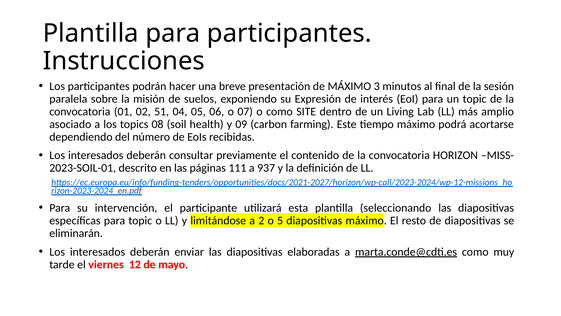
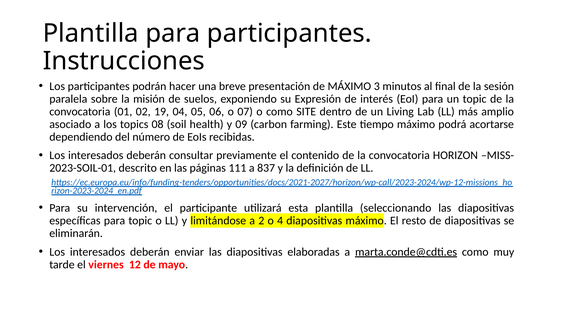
51: 51 -> 19
937: 937 -> 837
5: 5 -> 4
